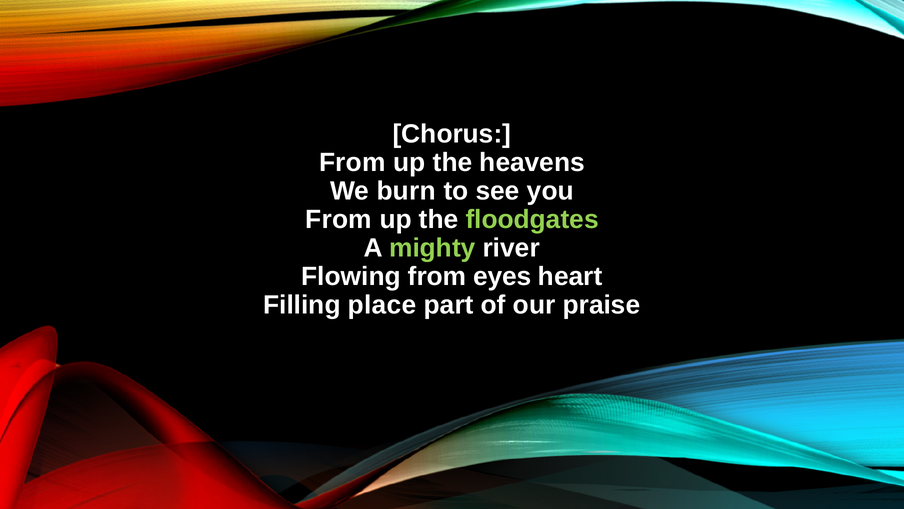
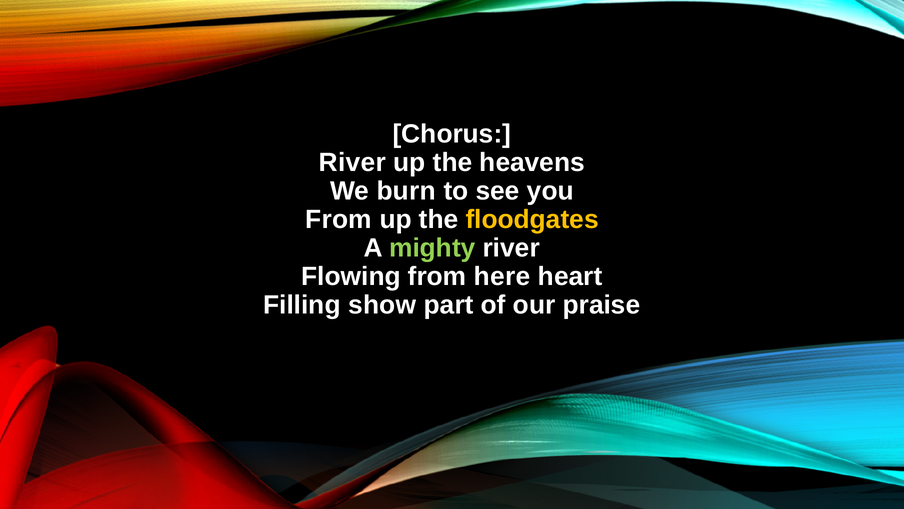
From at (352, 163): From -> River
floodgates colour: light green -> yellow
eyes: eyes -> here
place: place -> show
